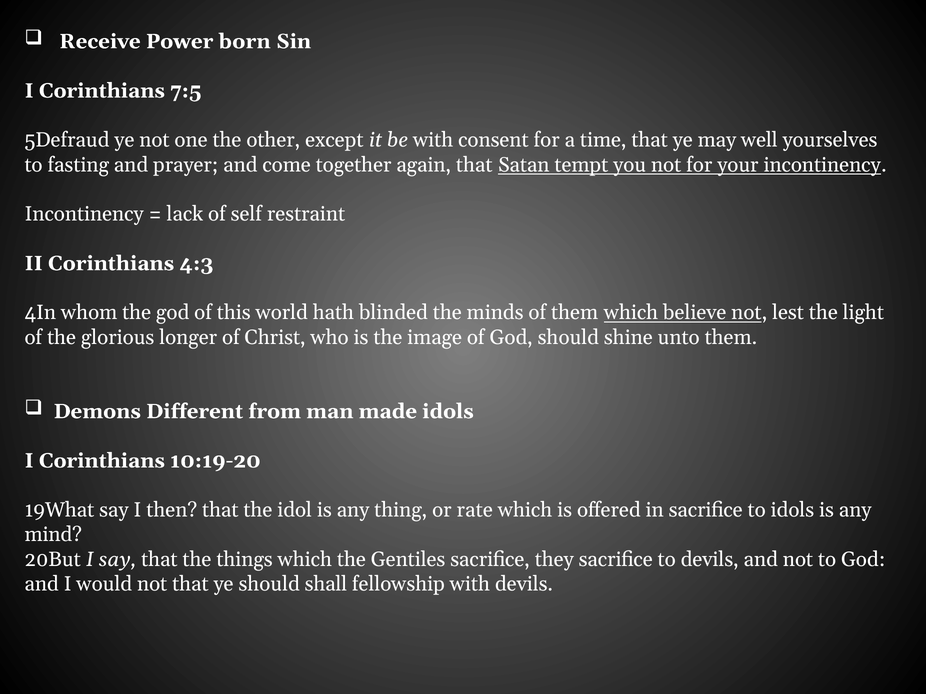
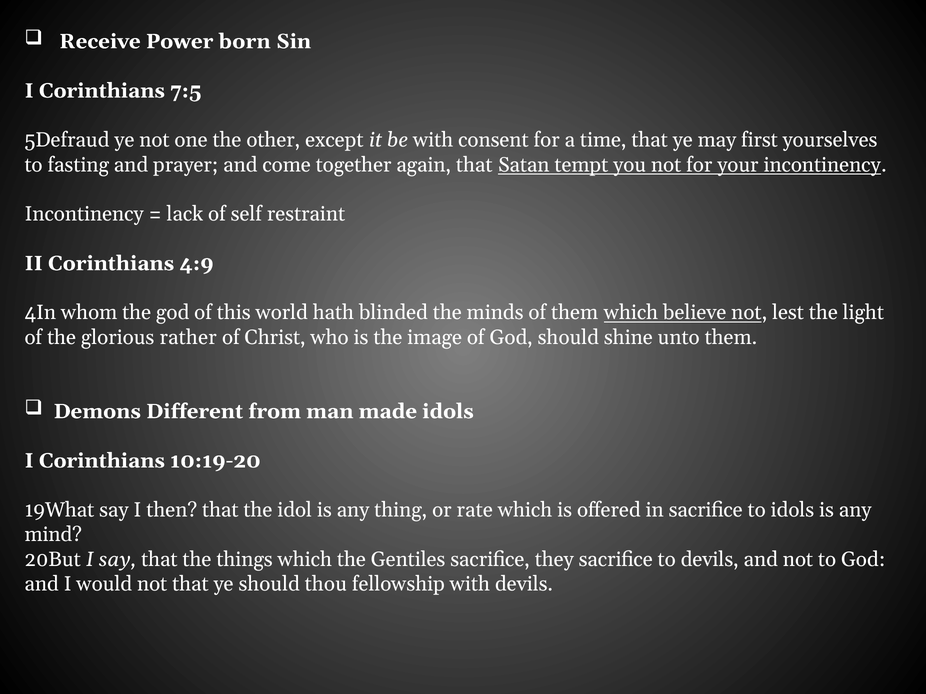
well: well -> first
4:3: 4:3 -> 4:9
longer: longer -> rather
shall: shall -> thou
